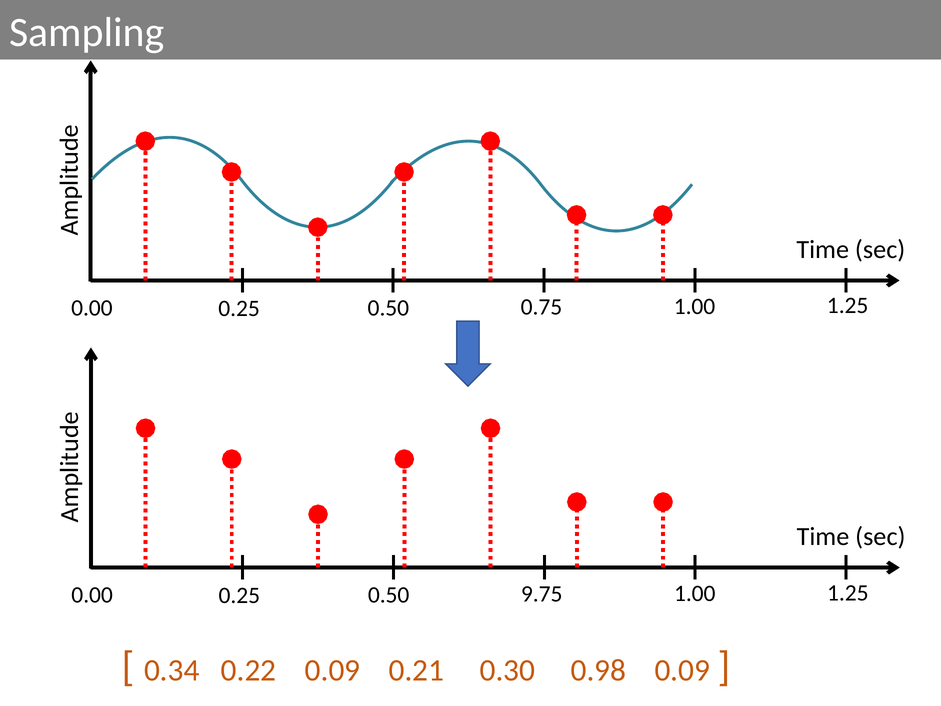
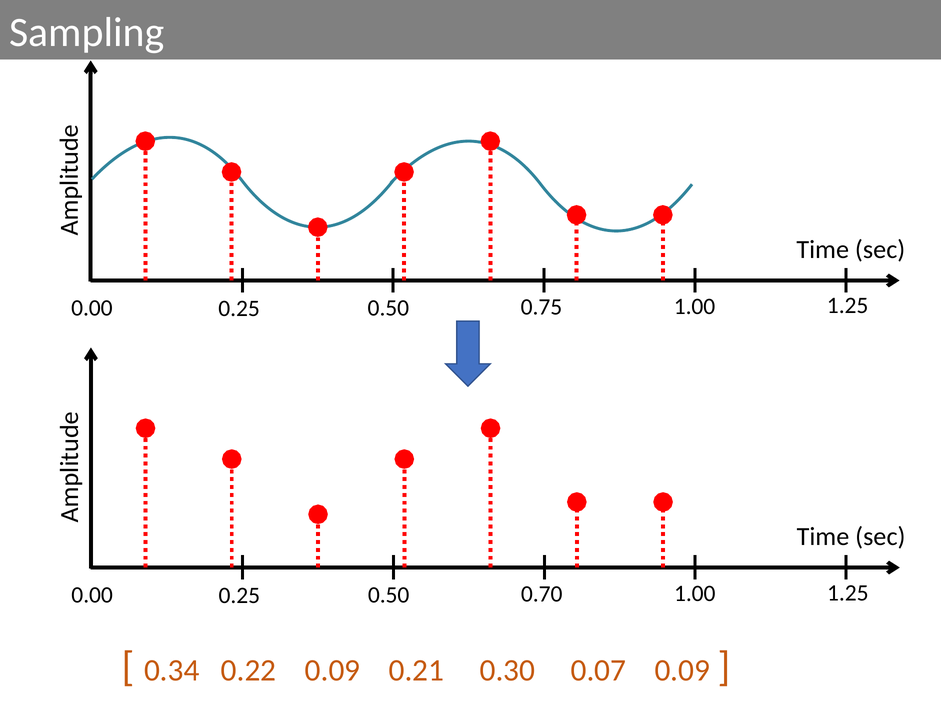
9.75: 9.75 -> 0.70
0.98: 0.98 -> 0.07
